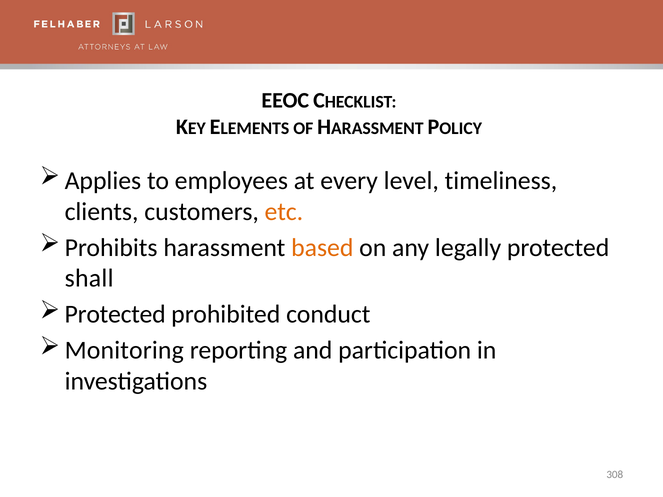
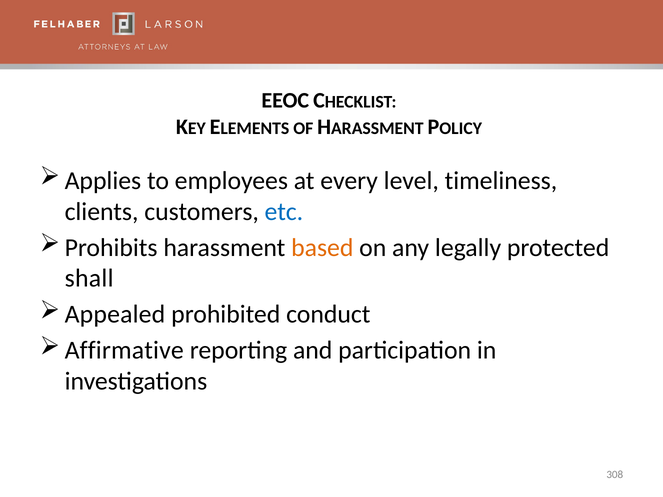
etc colour: orange -> blue
Protected at (115, 315): Protected -> Appealed
Monitoring: Monitoring -> Affirmative
